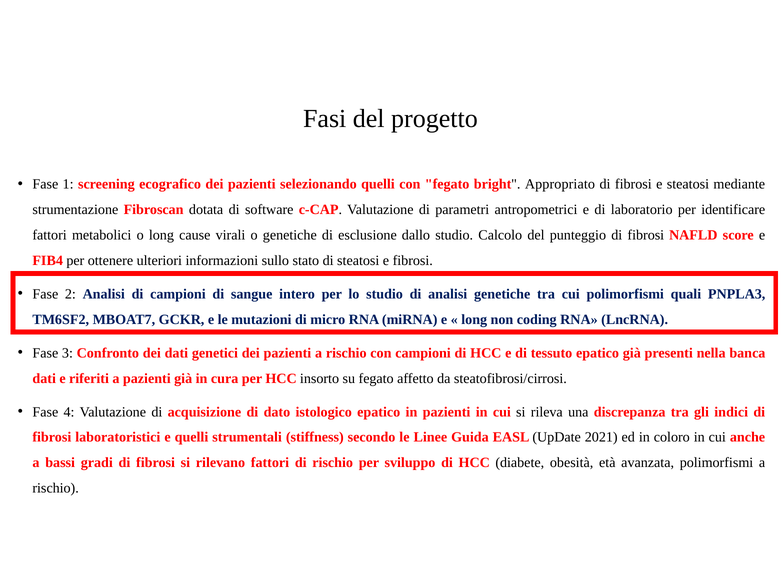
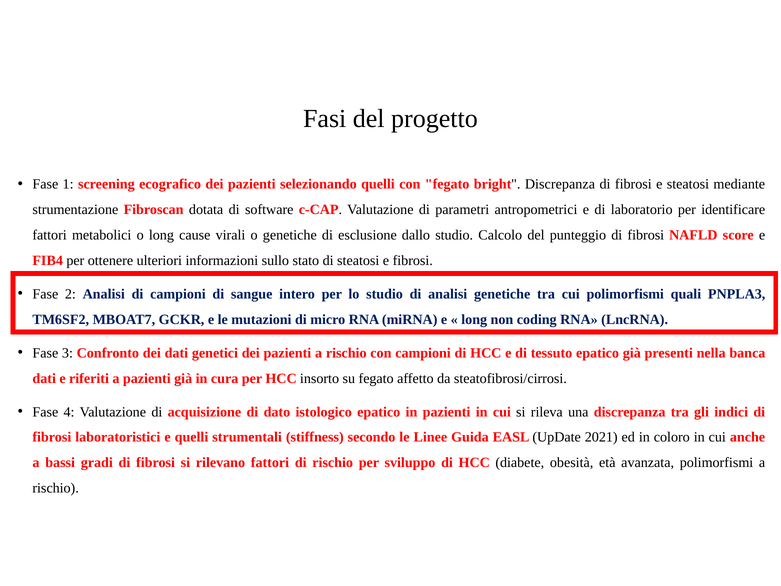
bright Appropriato: Appropriato -> Discrepanza
